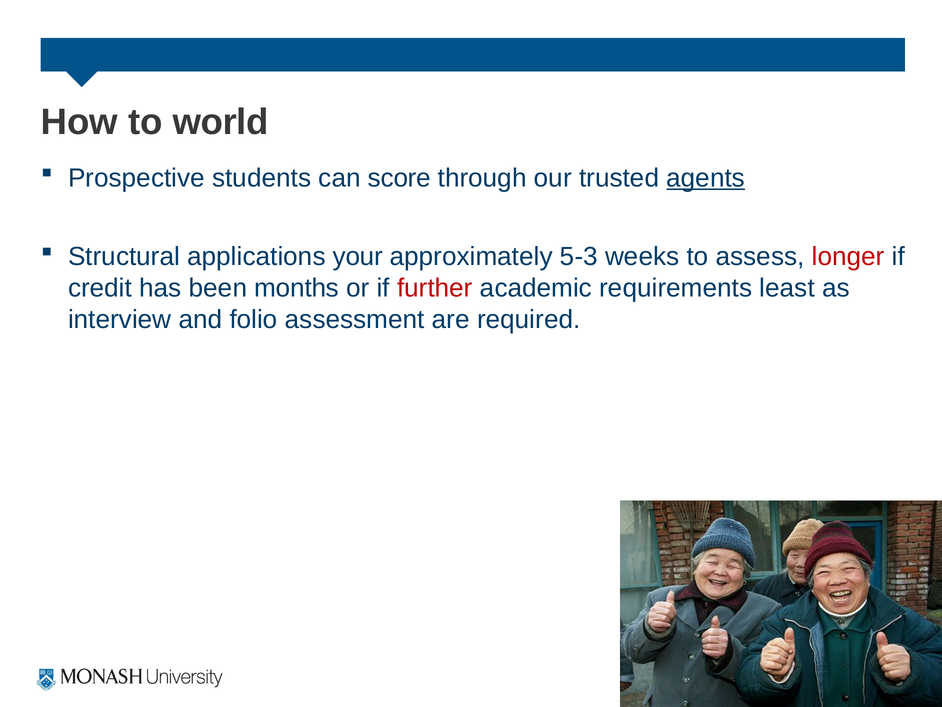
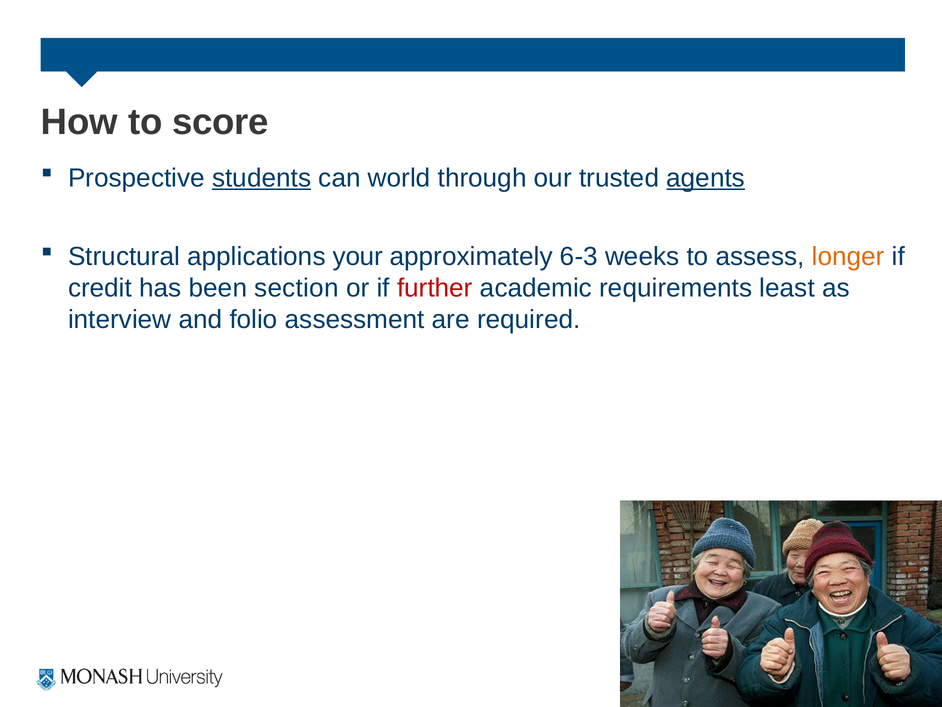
world: world -> score
students underline: none -> present
score: score -> world
5-3: 5-3 -> 6-3
longer colour: red -> orange
months: months -> section
